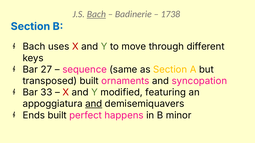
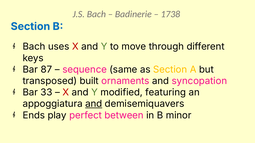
Bach at (96, 14) underline: present -> none
27: 27 -> 87
Ends built: built -> play
happens: happens -> between
